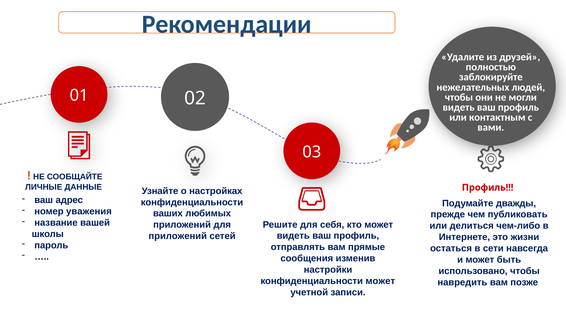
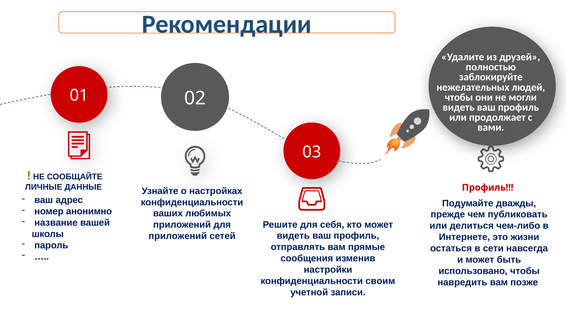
контактным: контактным -> продолжает
уважения: уважения -> анонимно
конфиденциальности может: может -> своим
